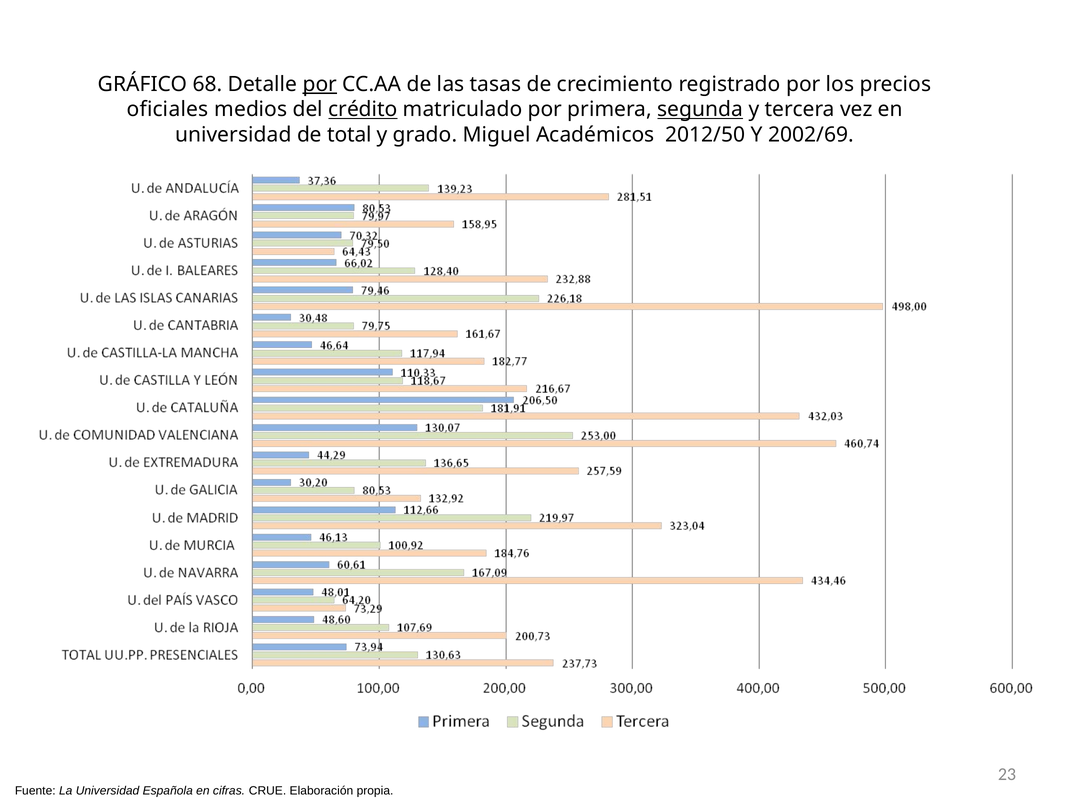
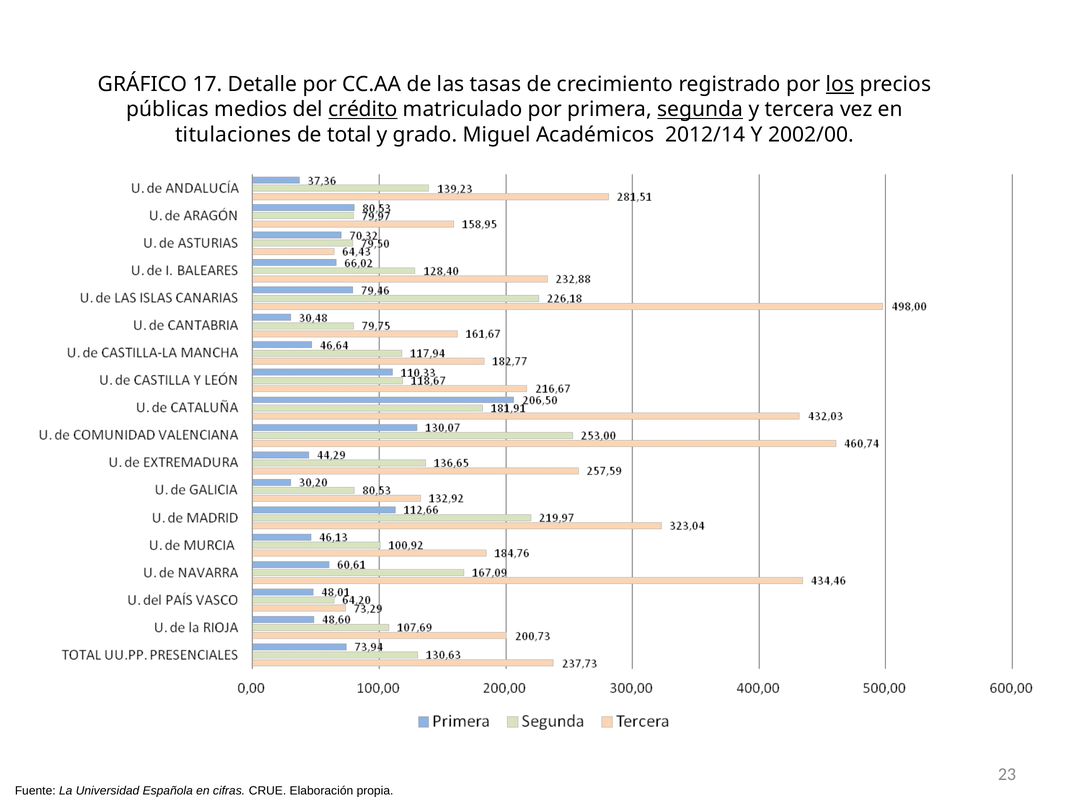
68: 68 -> 17
por at (320, 84) underline: present -> none
los underline: none -> present
oficiales: oficiales -> públicas
universidad at (233, 135): universidad -> titulaciones
2012/50: 2012/50 -> 2012/14
2002/69: 2002/69 -> 2002/00
